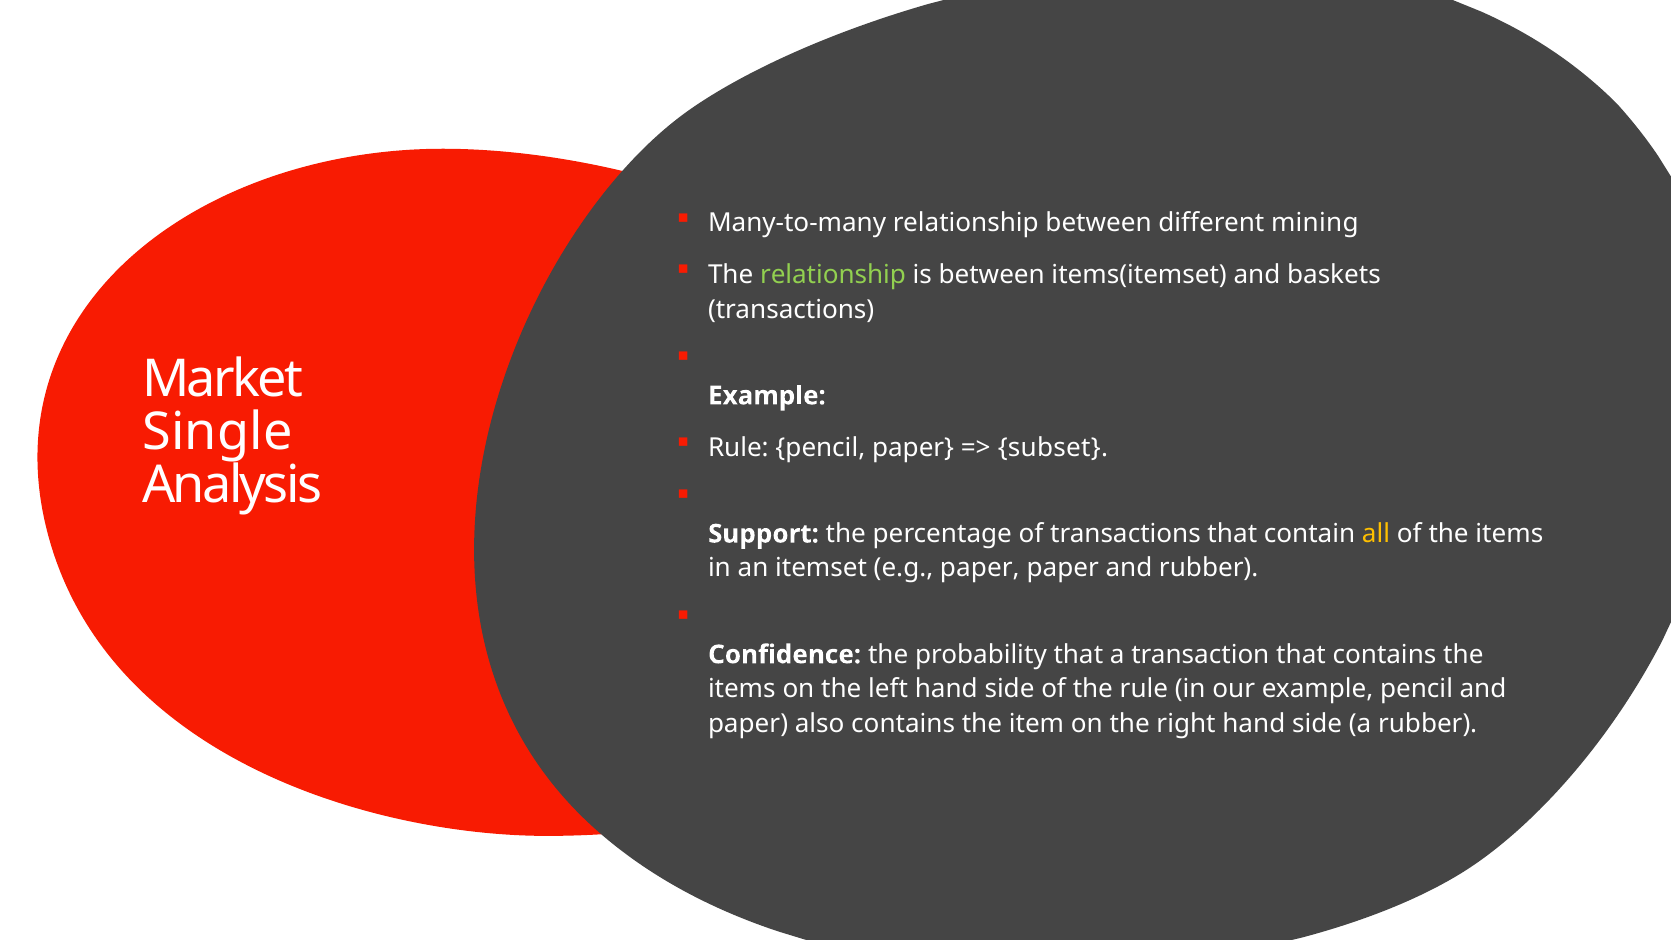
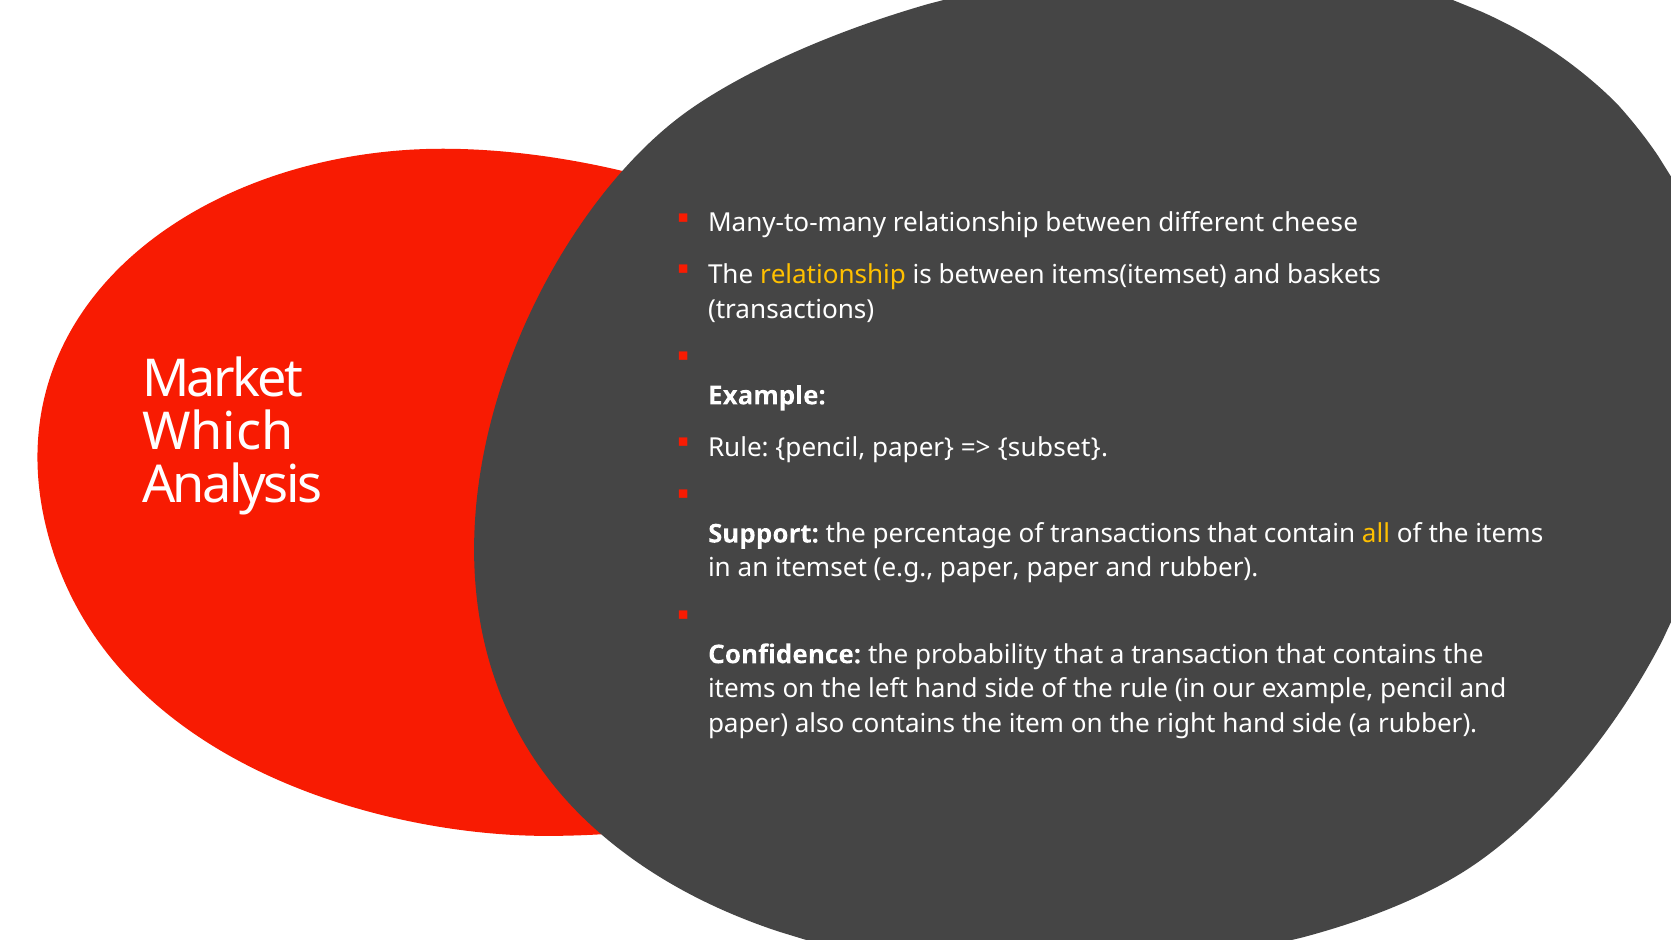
mining: mining -> cheese
relationship at (833, 275) colour: light green -> yellow
Single: Single -> Which
